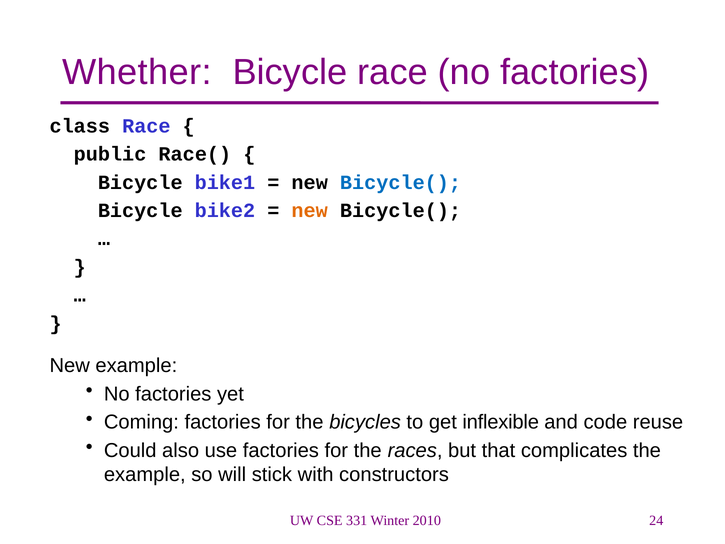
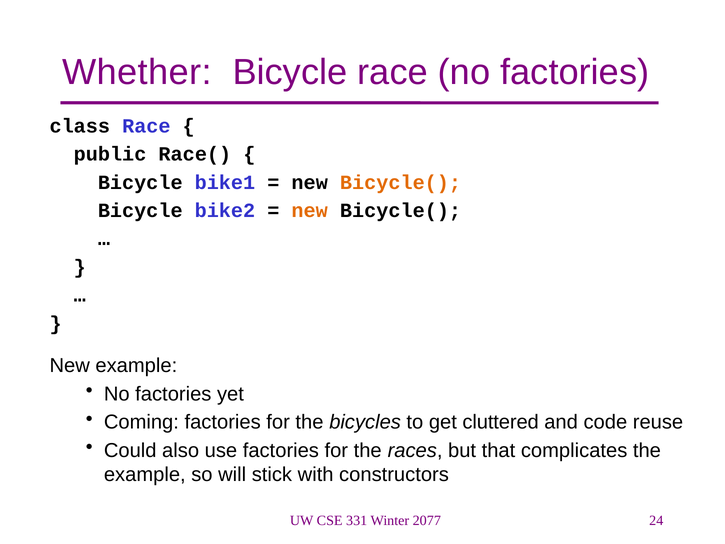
Bicycle( at (401, 182) colour: blue -> orange
inflexible: inflexible -> cluttered
2010: 2010 -> 2077
